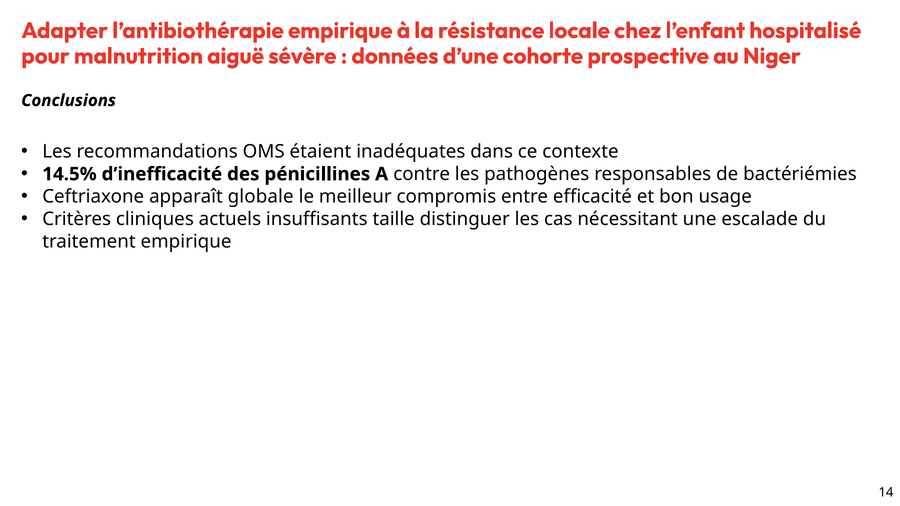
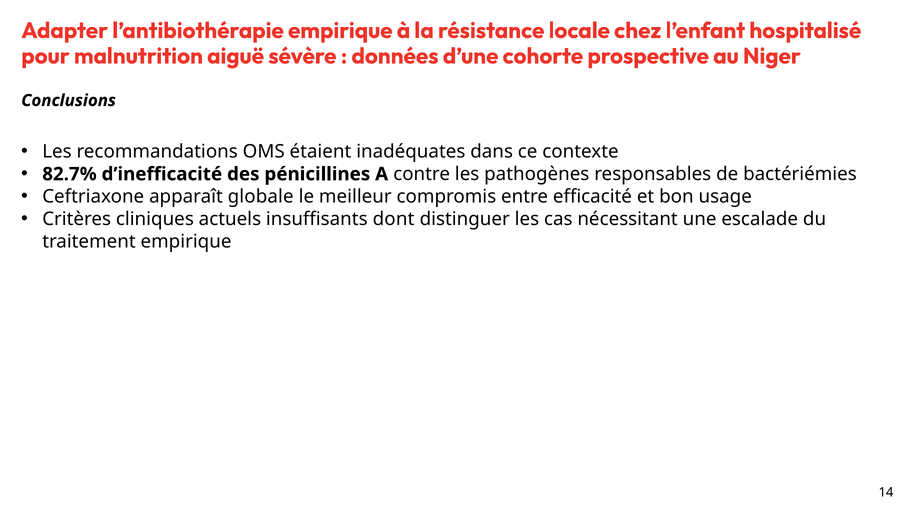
14.5%: 14.5% -> 82.7%
taille: taille -> dont
